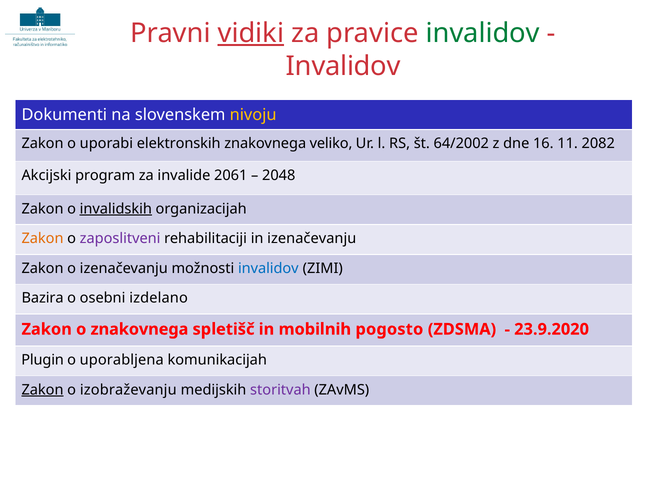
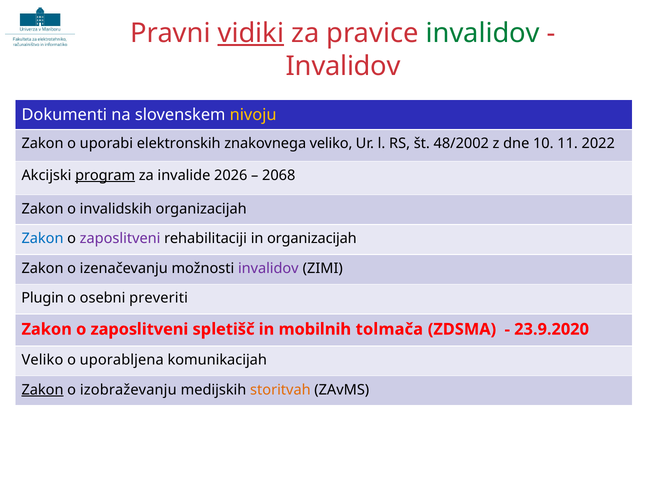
64/2002: 64/2002 -> 48/2002
16: 16 -> 10
2082: 2082 -> 2022
program underline: none -> present
2061: 2061 -> 2026
2048: 2048 -> 2068
invalidskih underline: present -> none
Zakon at (43, 239) colour: orange -> blue
in izenačevanju: izenačevanju -> organizacijah
invalidov at (268, 268) colour: blue -> purple
Bazira: Bazira -> Plugin
izdelano: izdelano -> preveriti
znakovnega at (139, 329): znakovnega -> zaposlitveni
pogosto: pogosto -> tolmača
Plugin at (43, 360): Plugin -> Veliko
storitvah colour: purple -> orange
